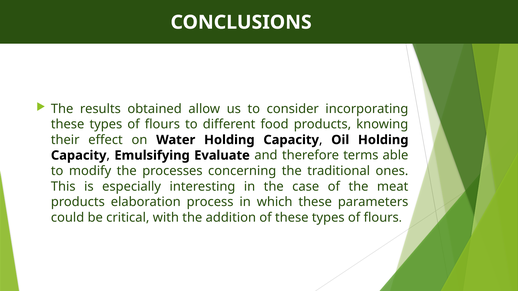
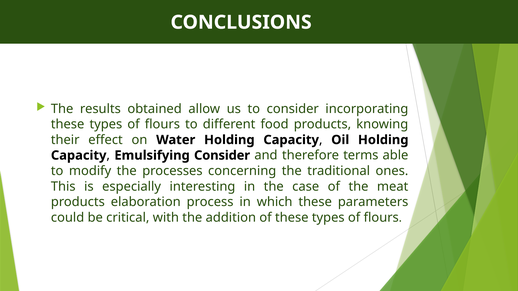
Emulsifying Evaluate: Evaluate -> Consider
